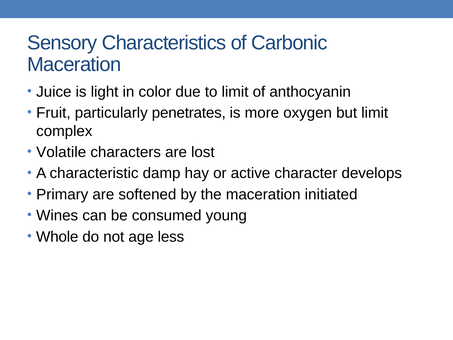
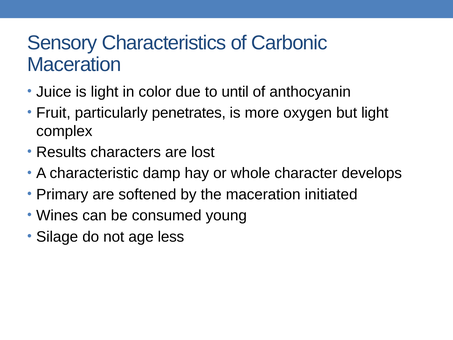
to limit: limit -> until
but limit: limit -> light
Volatile: Volatile -> Results
active: active -> whole
Whole: Whole -> Silage
